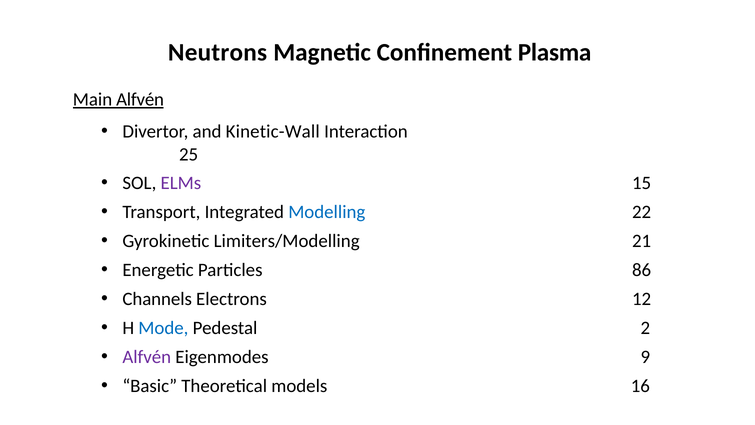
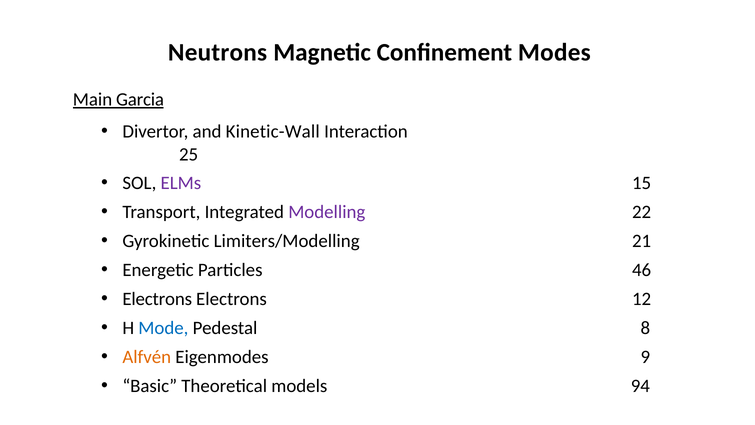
Plasma: Plasma -> Modes
Main Alfvén: Alfvén -> Garcia
Modelling colour: blue -> purple
86: 86 -> 46
Channels at (157, 299): Channels -> Electrons
2: 2 -> 8
Alfvén at (147, 357) colour: purple -> orange
16: 16 -> 94
